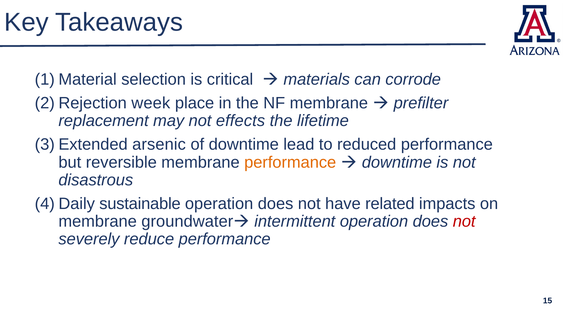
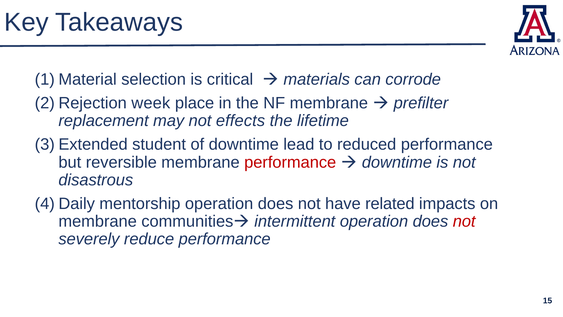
arsenic: arsenic -> student
performance at (290, 162) colour: orange -> red
sustainable: sustainable -> mentorship
groundwater: groundwater -> communities
